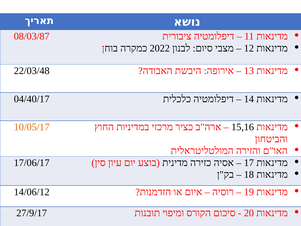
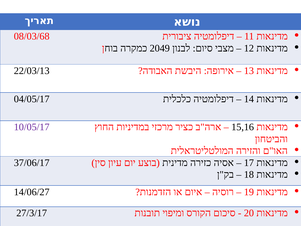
08/03/87: 08/03/87 -> 08/03/68
2022: 2022 -> 2049
22/03/48: 22/03/48 -> 22/03/13
04/40/17: 04/40/17 -> 04/05/17
10/05/17 colour: orange -> purple
17/06/17: 17/06/17 -> 37/06/17
14/06/12: 14/06/12 -> 14/06/27
27/9/17: 27/9/17 -> 27/3/17
